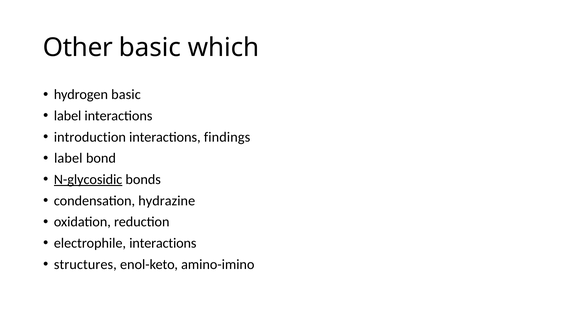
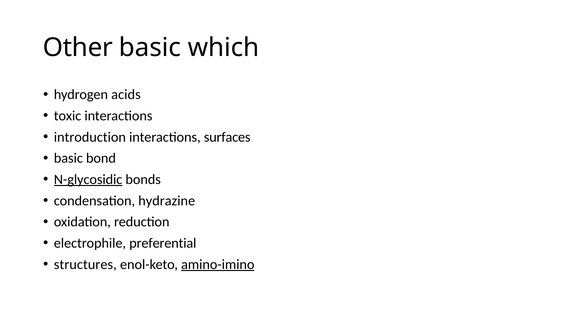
hydrogen basic: basic -> acids
label at (68, 116): label -> toxic
findings: findings -> surfaces
label at (68, 158): label -> basic
electrophile interactions: interactions -> preferential
amino-imino underline: none -> present
